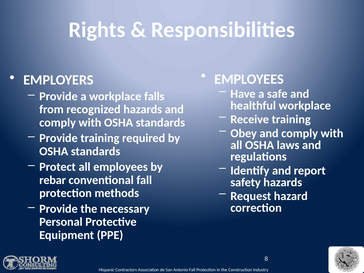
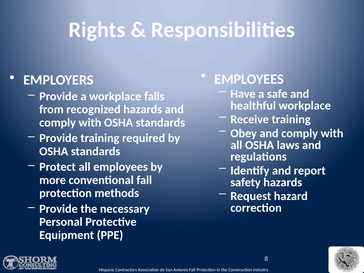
rebar: rebar -> more
